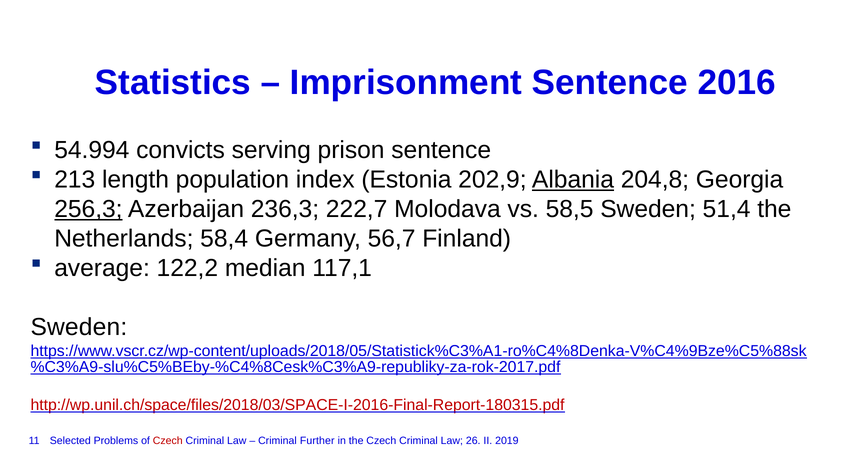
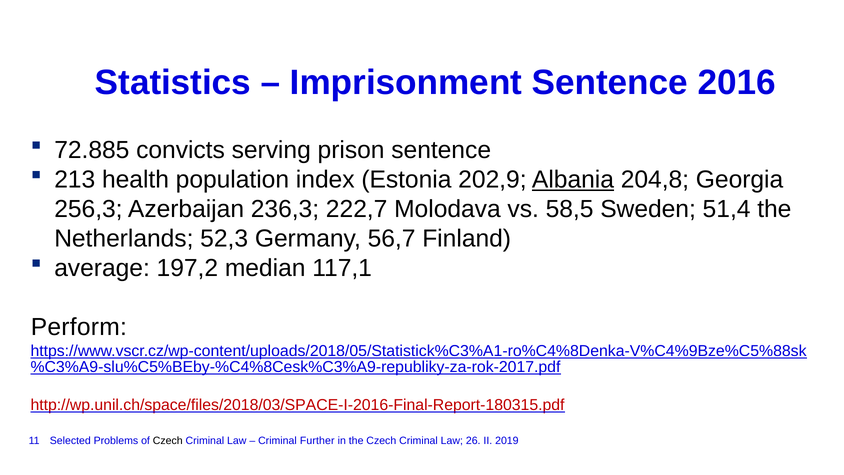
54.994: 54.994 -> 72.885
length: length -> health
256,3 underline: present -> none
58,4: 58,4 -> 52,3
122,2: 122,2 -> 197,2
Sweden at (79, 327): Sweden -> Perform
Czech at (168, 441) colour: red -> black
